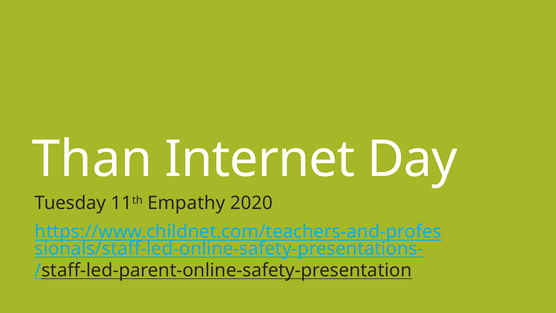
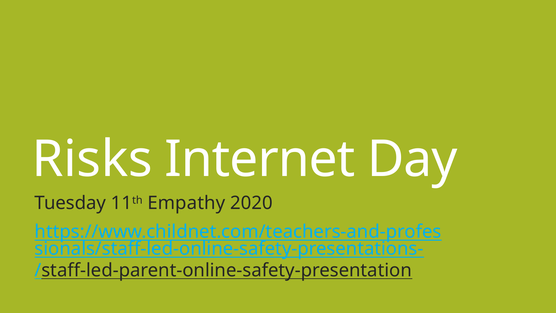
Than: Than -> Risks
